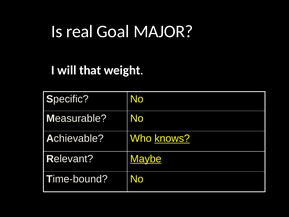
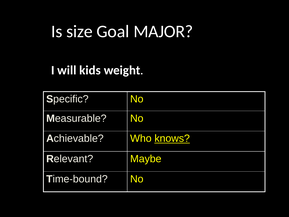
real: real -> size
that: that -> kids
Maybe underline: present -> none
